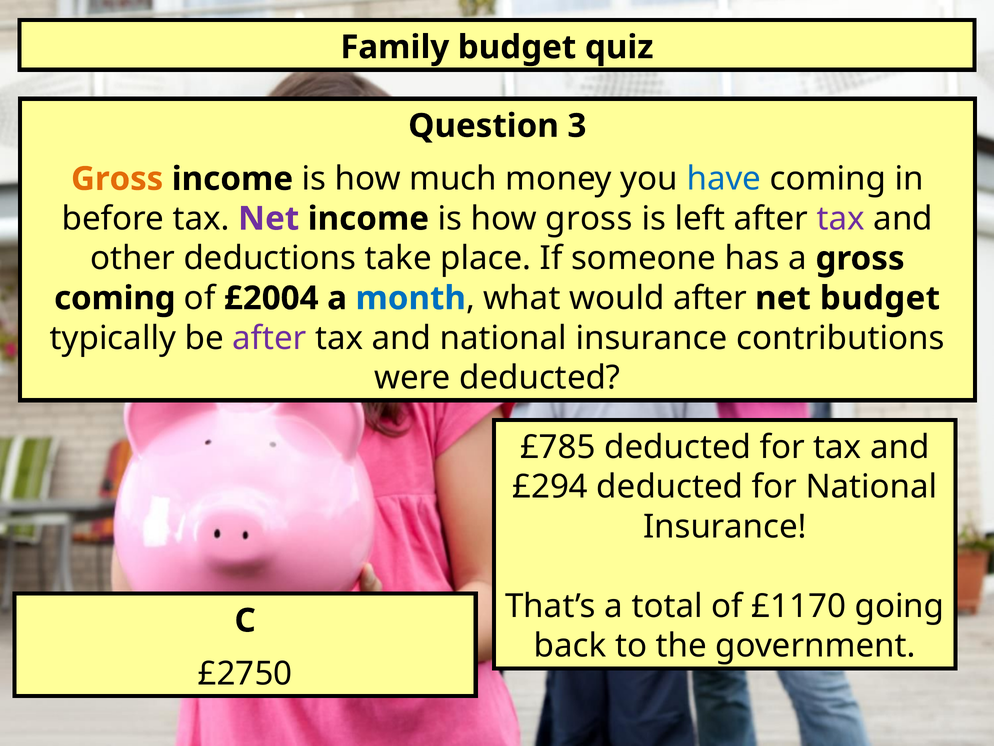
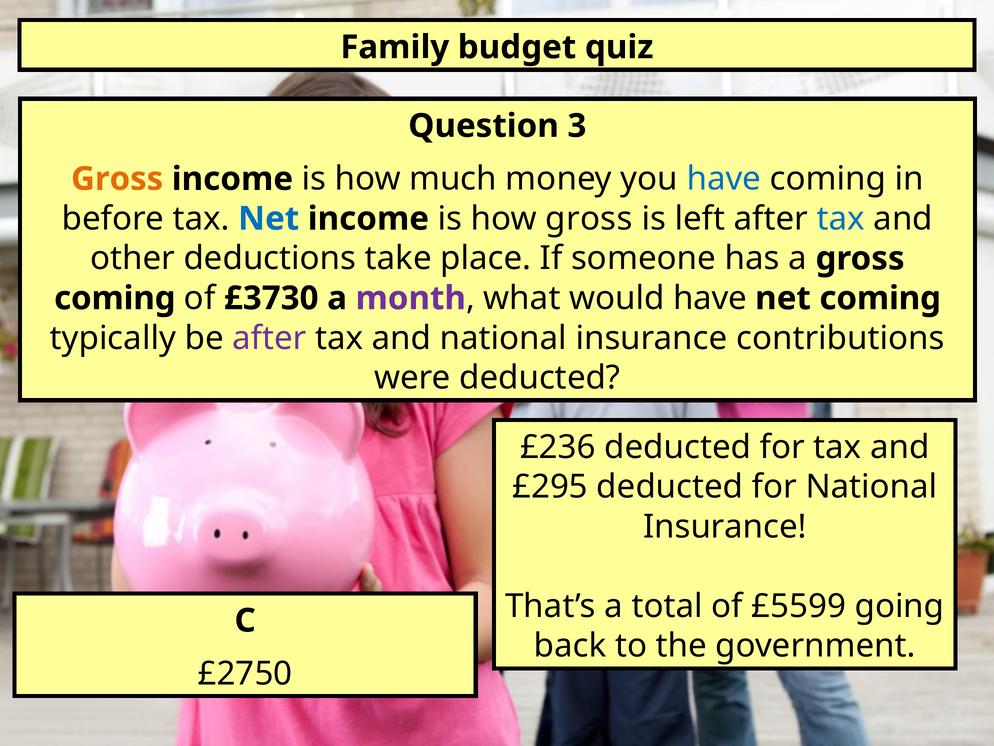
Net at (269, 219) colour: purple -> blue
tax at (841, 219) colour: purple -> blue
£2004: £2004 -> £3730
month colour: blue -> purple
would after: after -> have
net budget: budget -> coming
£785: £785 -> £236
£294: £294 -> £295
£1170: £1170 -> £5599
